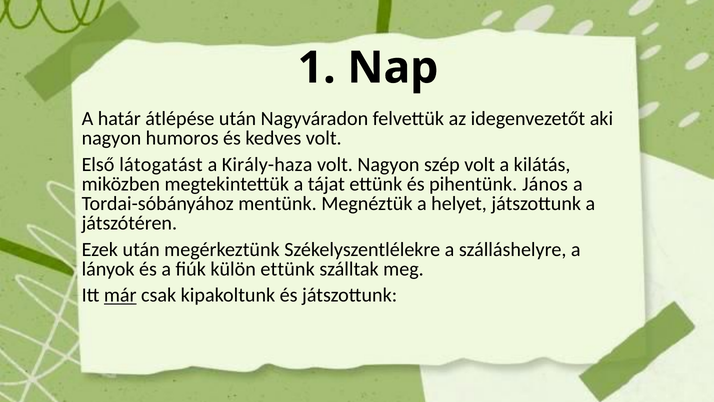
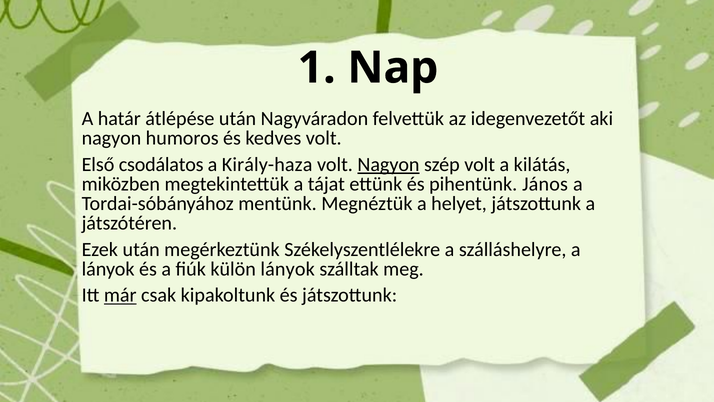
látogatást: látogatást -> csodálatos
Nagyon at (389, 164) underline: none -> present
külön ettünk: ettünk -> lányok
